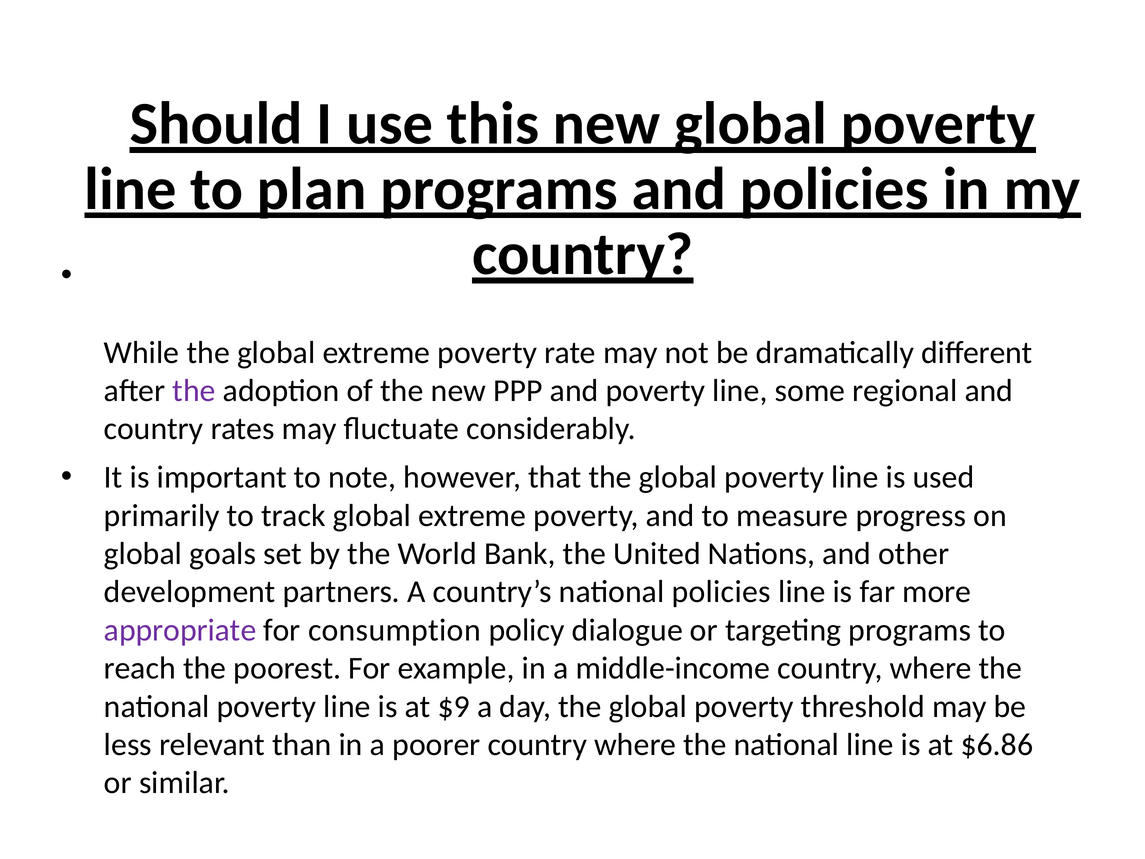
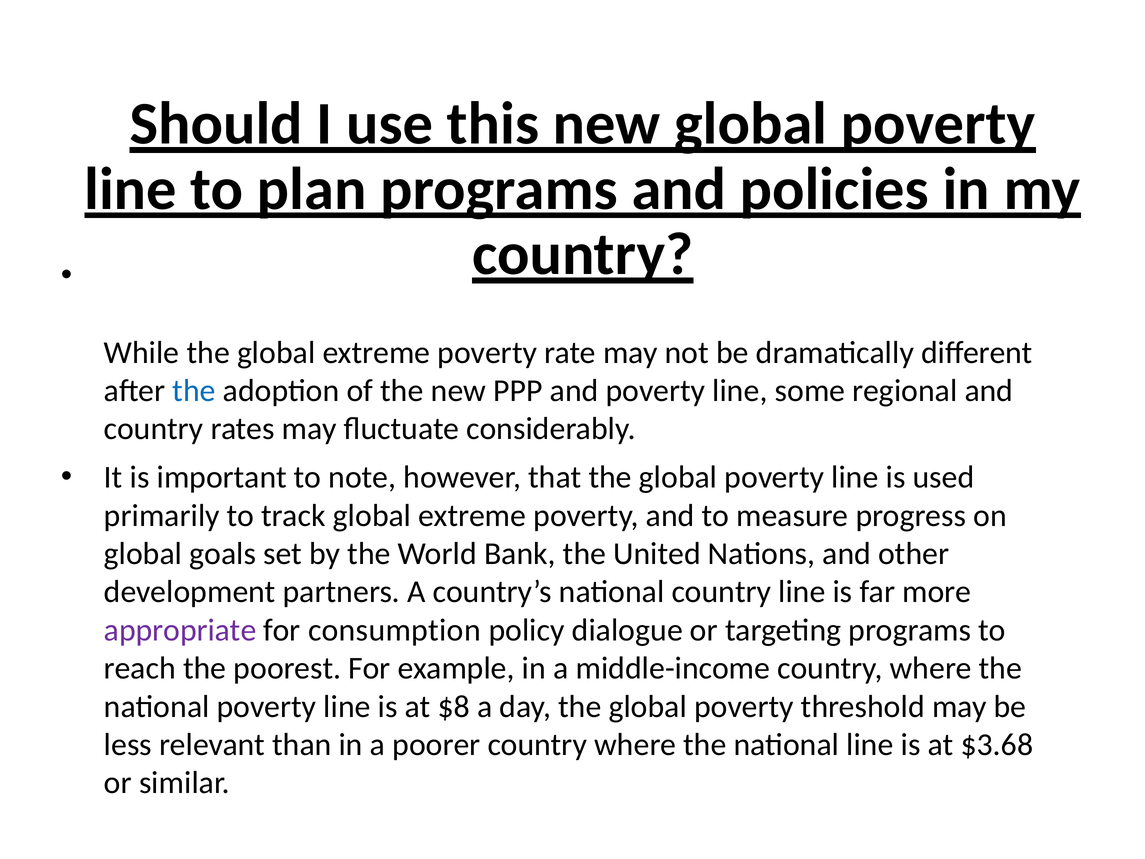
the at (194, 391) colour: purple -> blue
national policies: policies -> country
$9: $9 -> $8
$6.86: $6.86 -> $3.68
